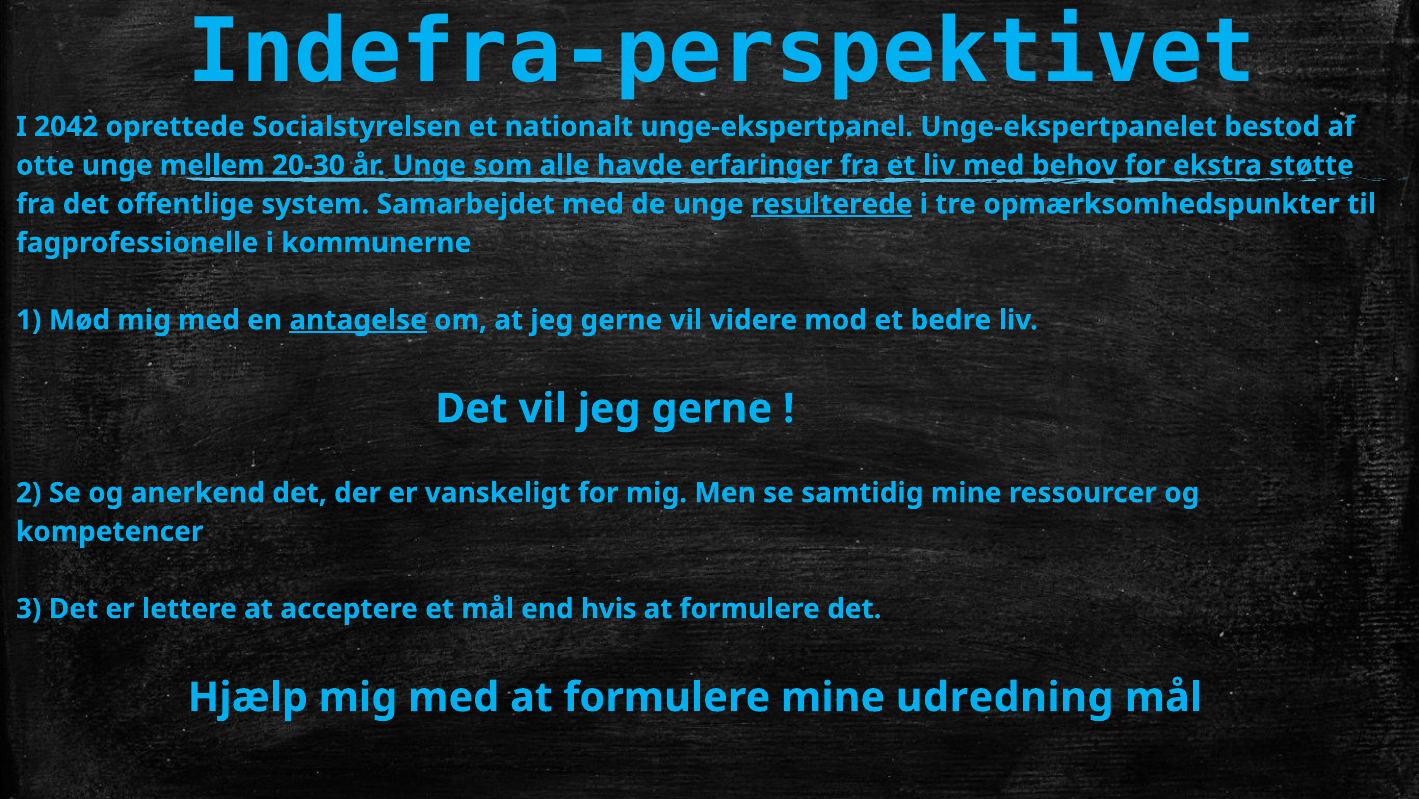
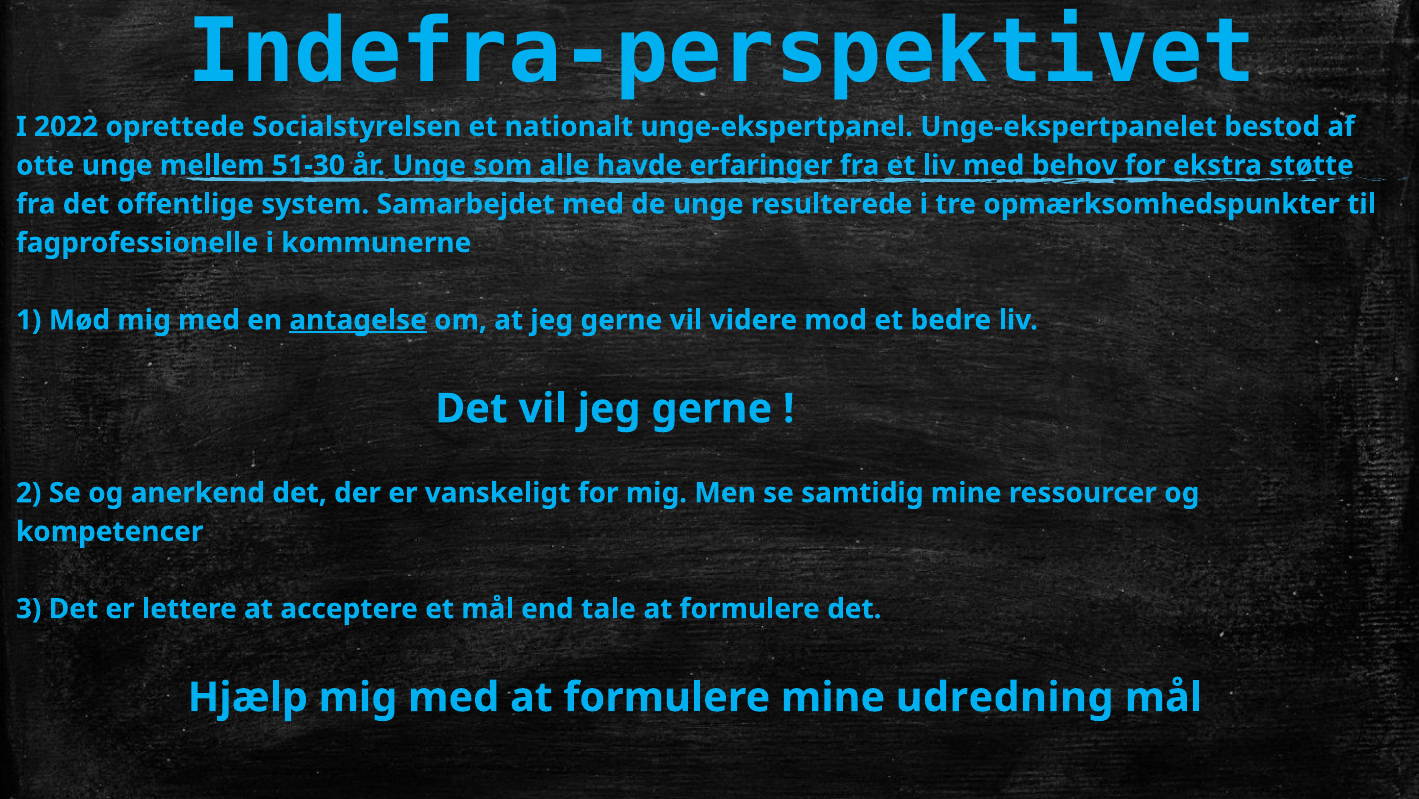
2042: 2042 -> 2022
20-30: 20-30 -> 51-30
resulterede underline: present -> none
hvis: hvis -> tale
